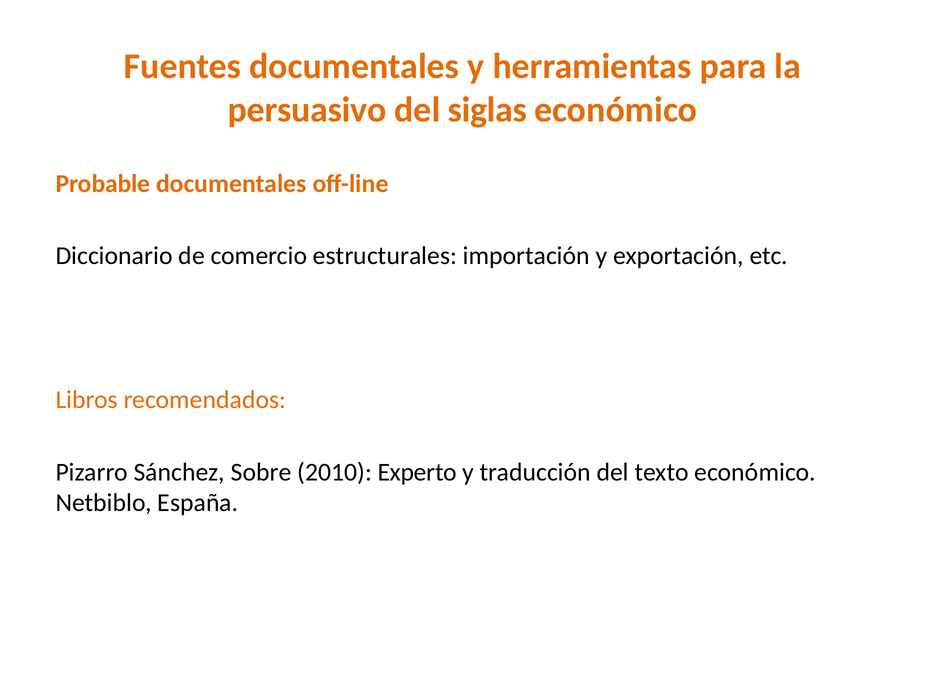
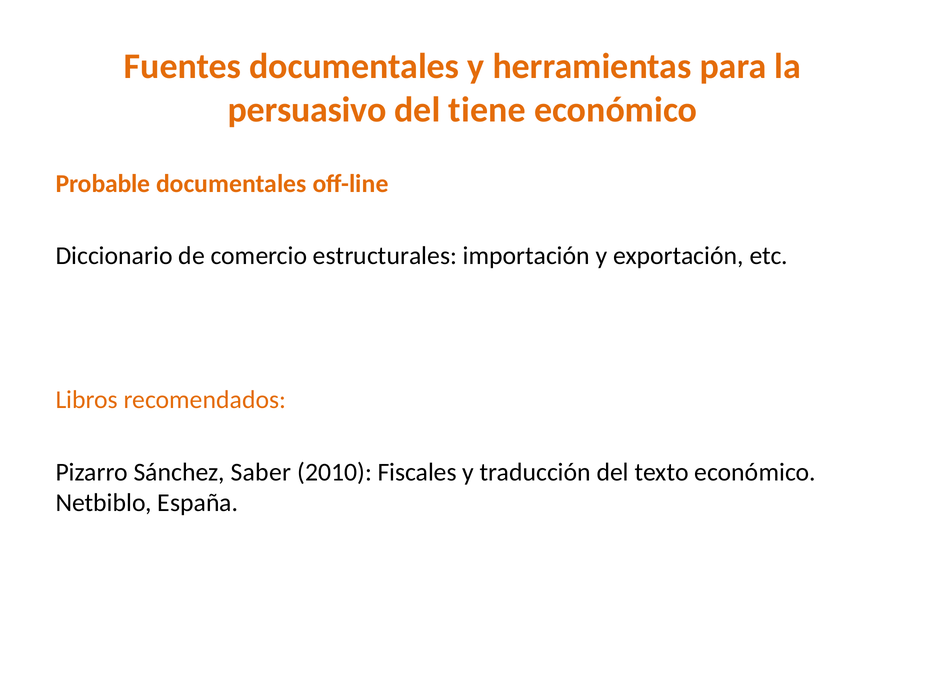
siglas: siglas -> tiene
Sobre: Sobre -> Saber
Experto: Experto -> Fiscales
